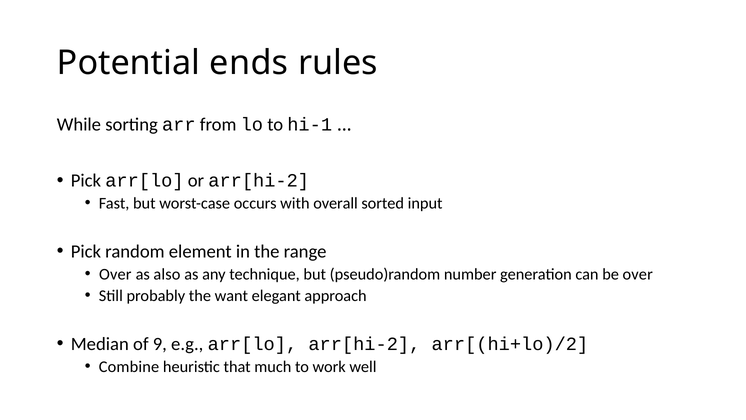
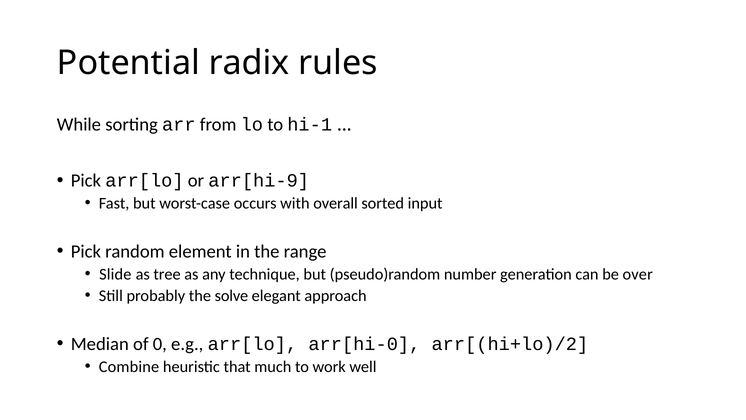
ends: ends -> radix
or arr[hi-2: arr[hi-2 -> arr[hi-9
Over at (115, 274): Over -> Slide
also: also -> tree
want: want -> solve
9: 9 -> 0
arr[lo arr[hi-2: arr[hi-2 -> arr[hi-0
